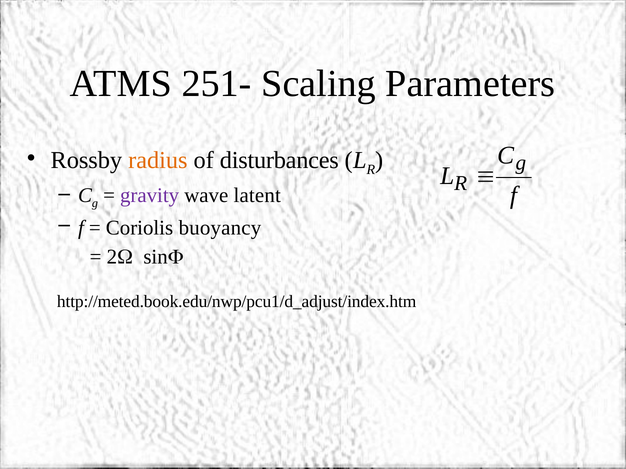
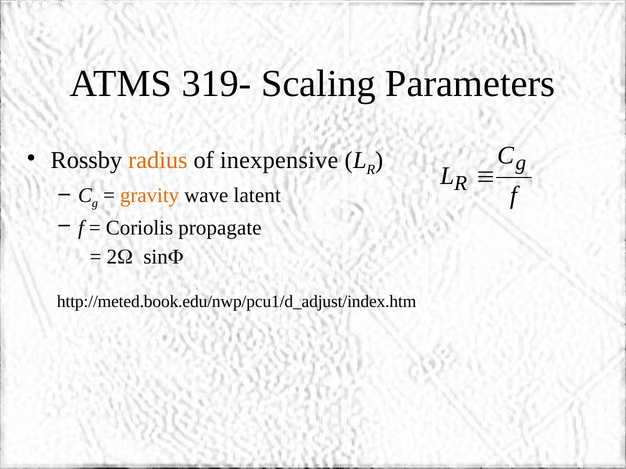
251-: 251- -> 319-
disturbances: disturbances -> inexpensive
gravity colour: purple -> orange
buoyancy: buoyancy -> propagate
